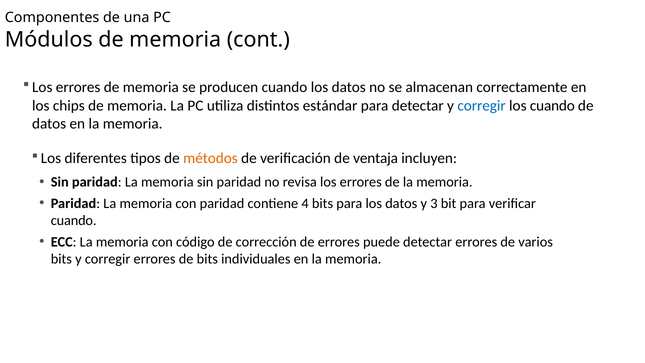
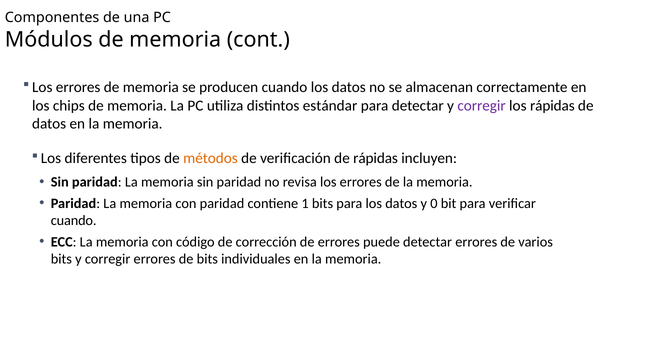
corregir at (482, 105) colour: blue -> purple
los cuando: cuando -> rápidas
de ventaja: ventaja -> rápidas
4: 4 -> 1
3: 3 -> 0
